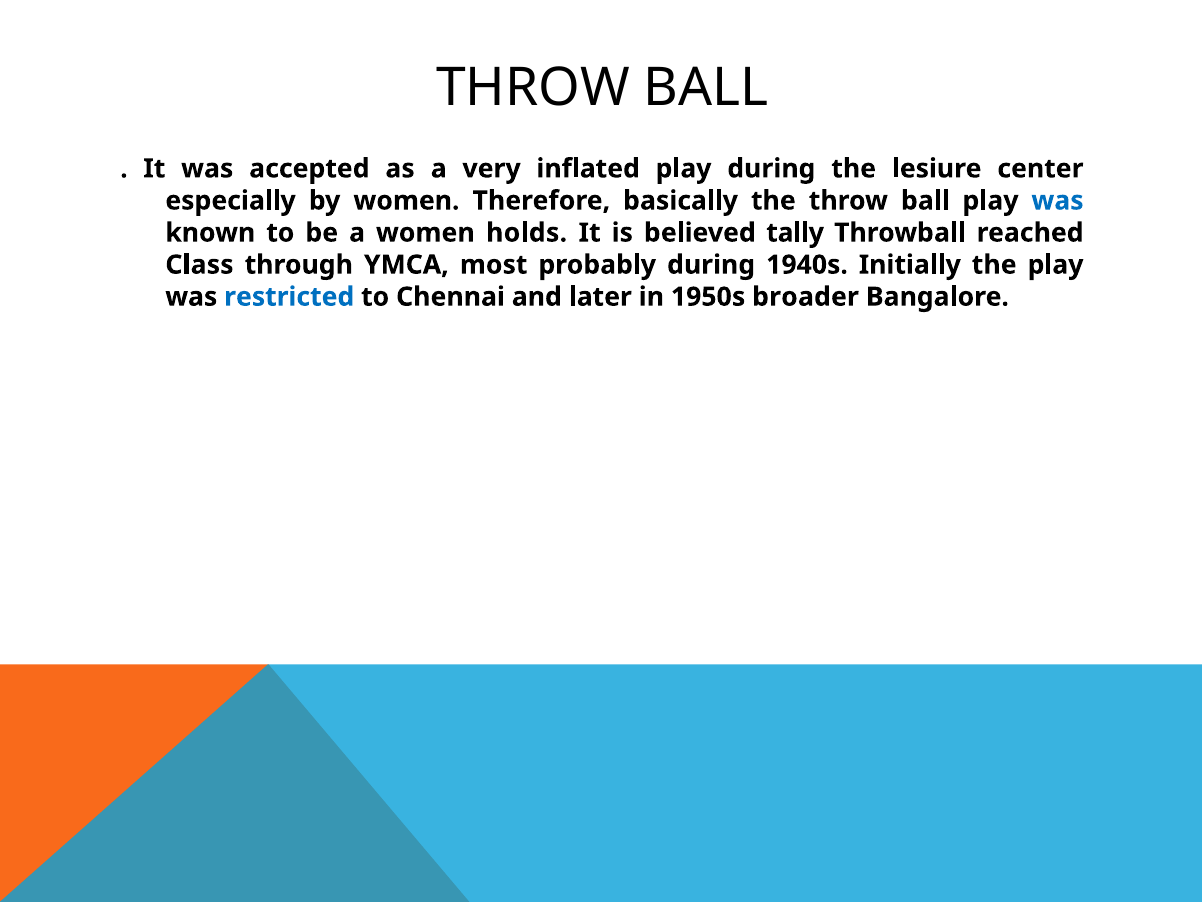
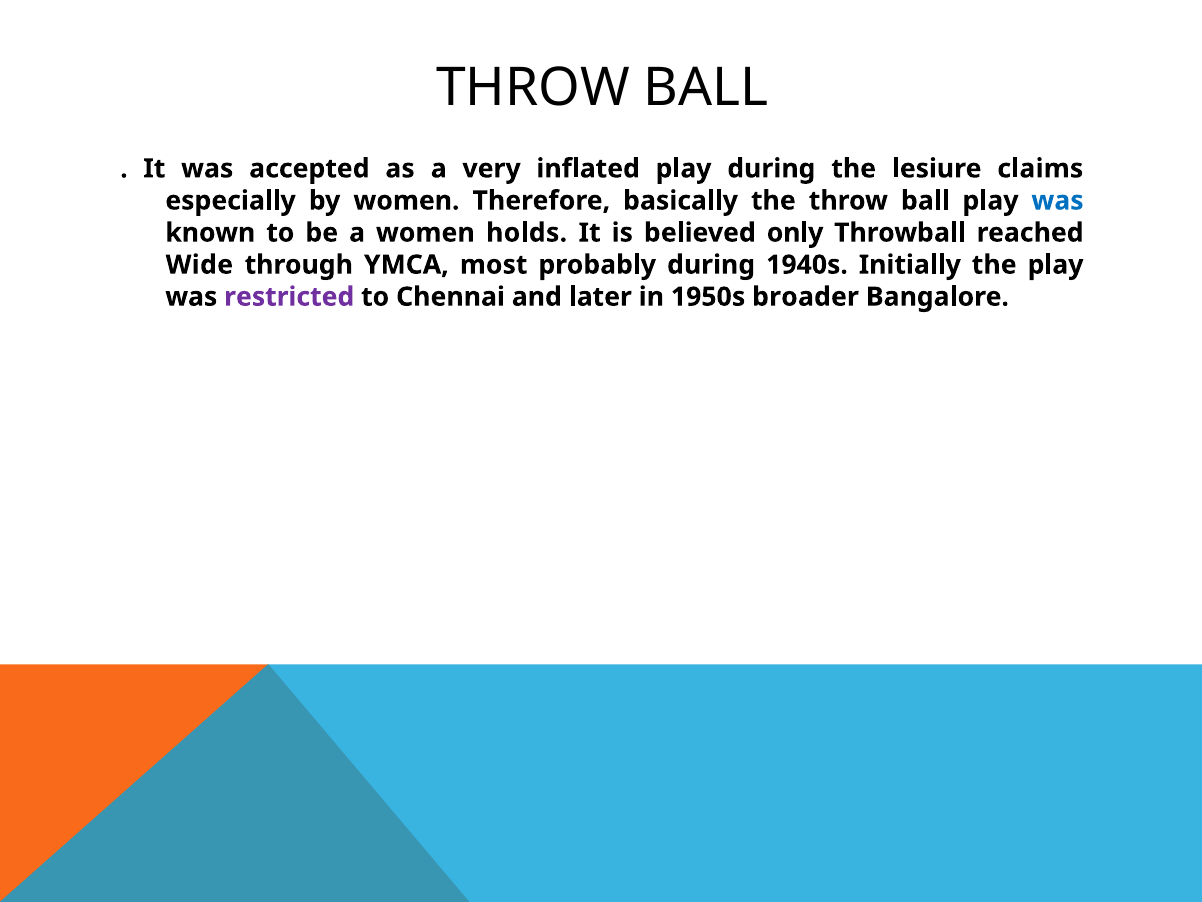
center: center -> claims
tally: tally -> only
Class: Class -> Wide
restricted colour: blue -> purple
